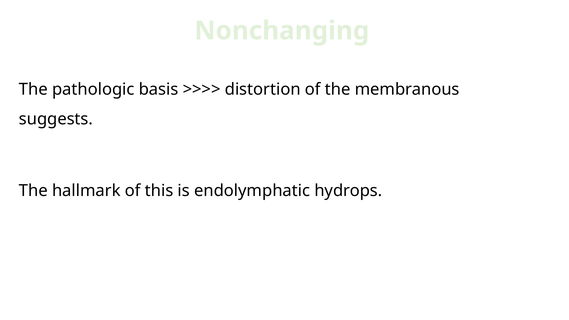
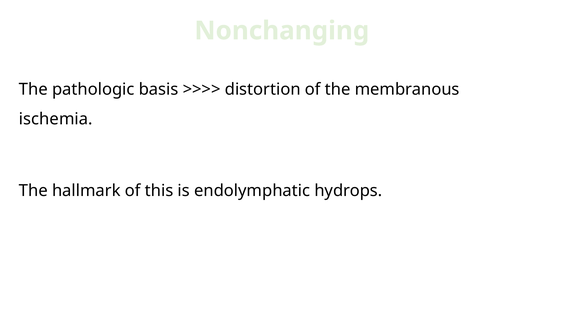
suggests: suggests -> ischemia
